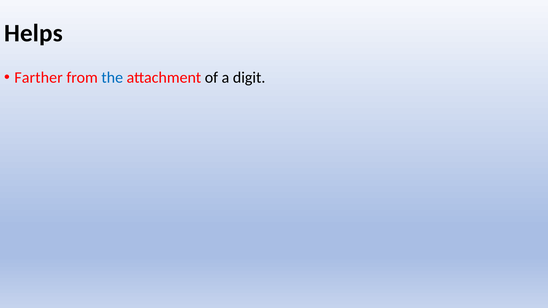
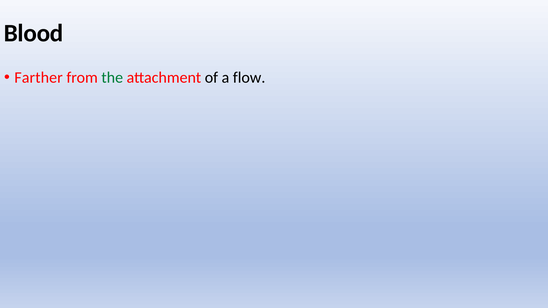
Helps: Helps -> Blood
the colour: blue -> green
digit: digit -> flow
